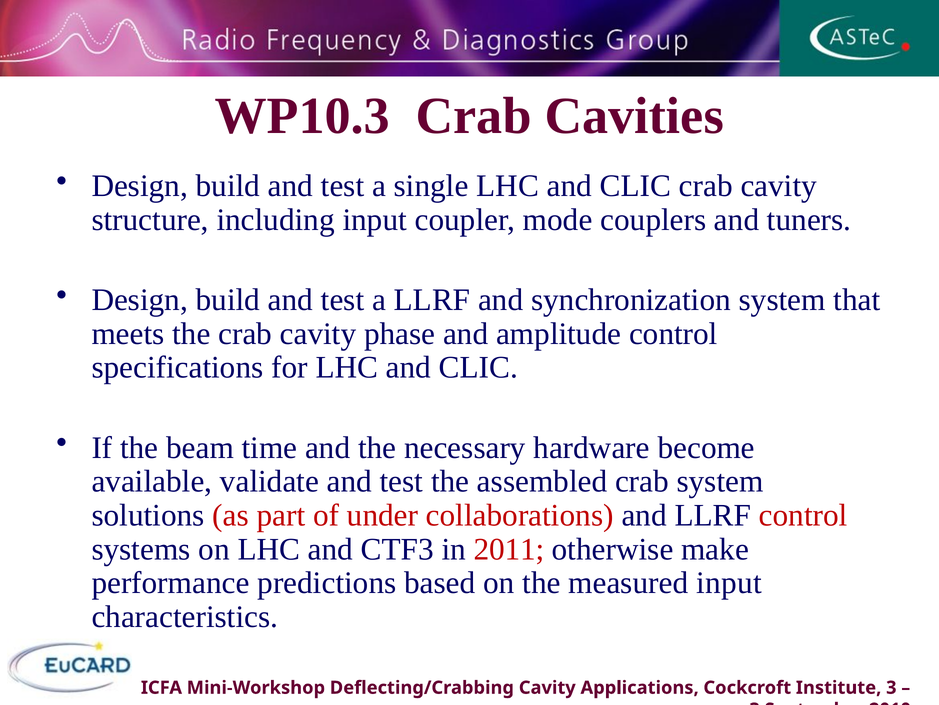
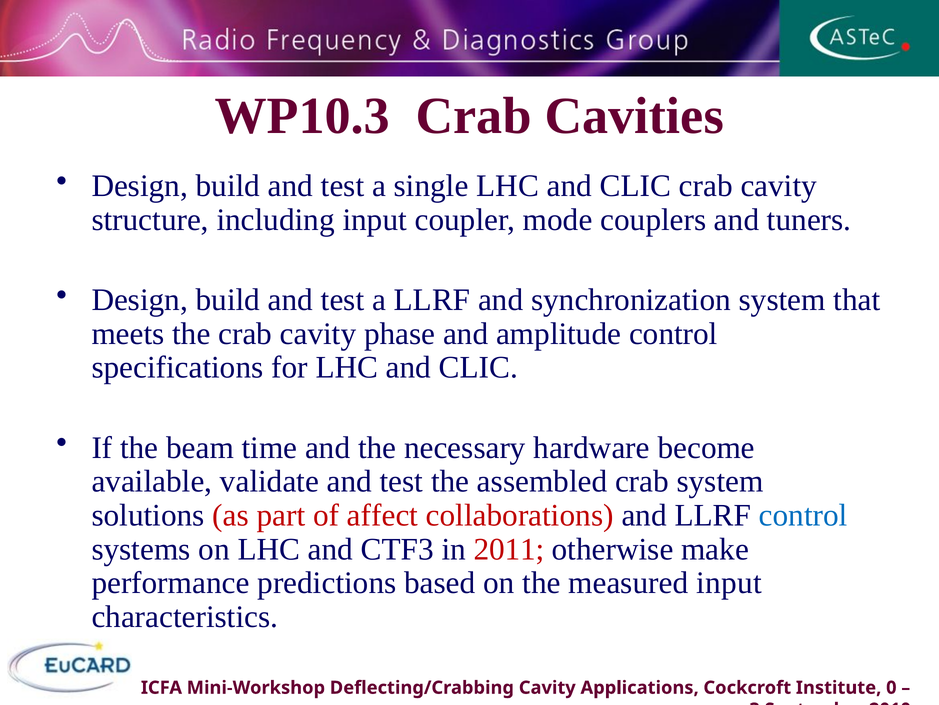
under: under -> affect
control at (803, 515) colour: red -> blue
Institute 3: 3 -> 0
